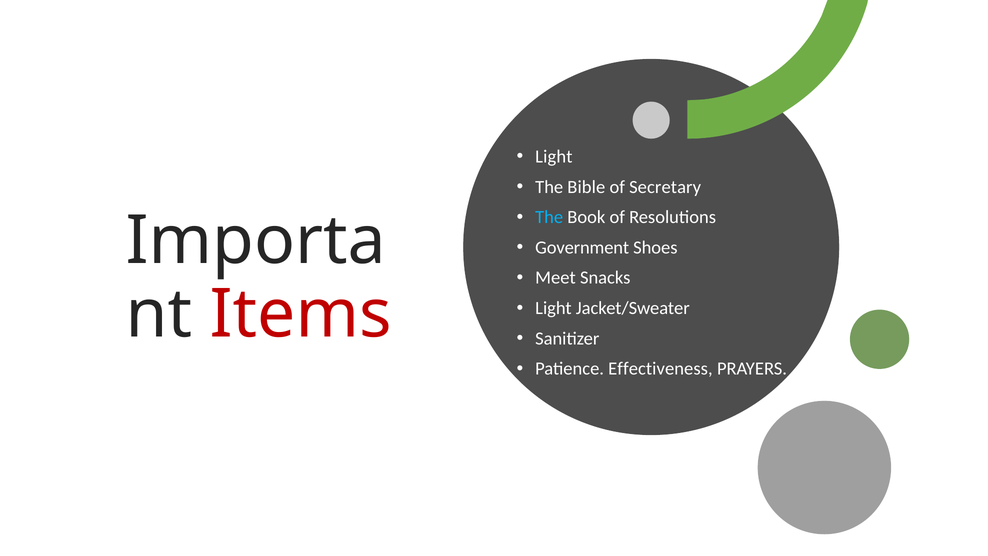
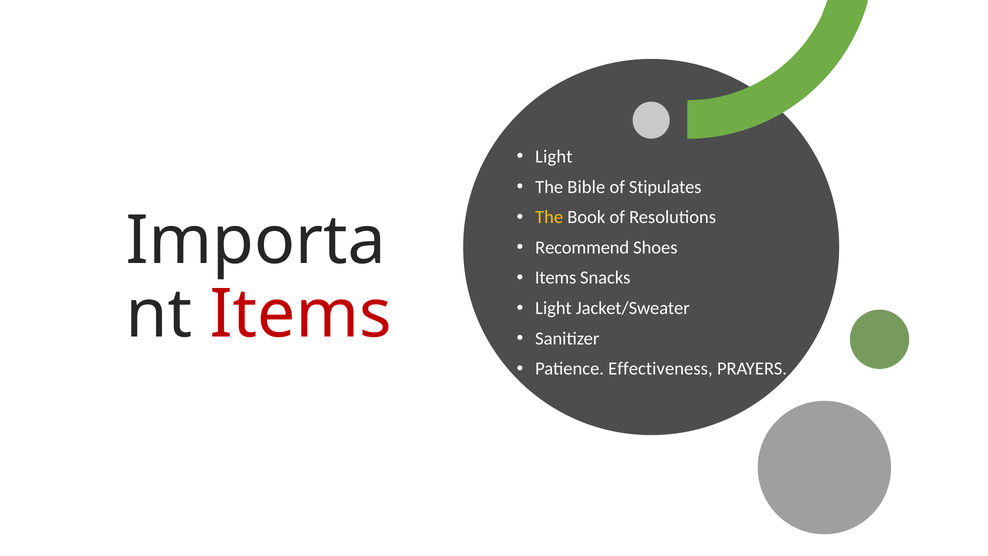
Secretary: Secretary -> Stipulates
The at (549, 217) colour: light blue -> yellow
Government: Government -> Recommend
Meet at (556, 278): Meet -> Items
